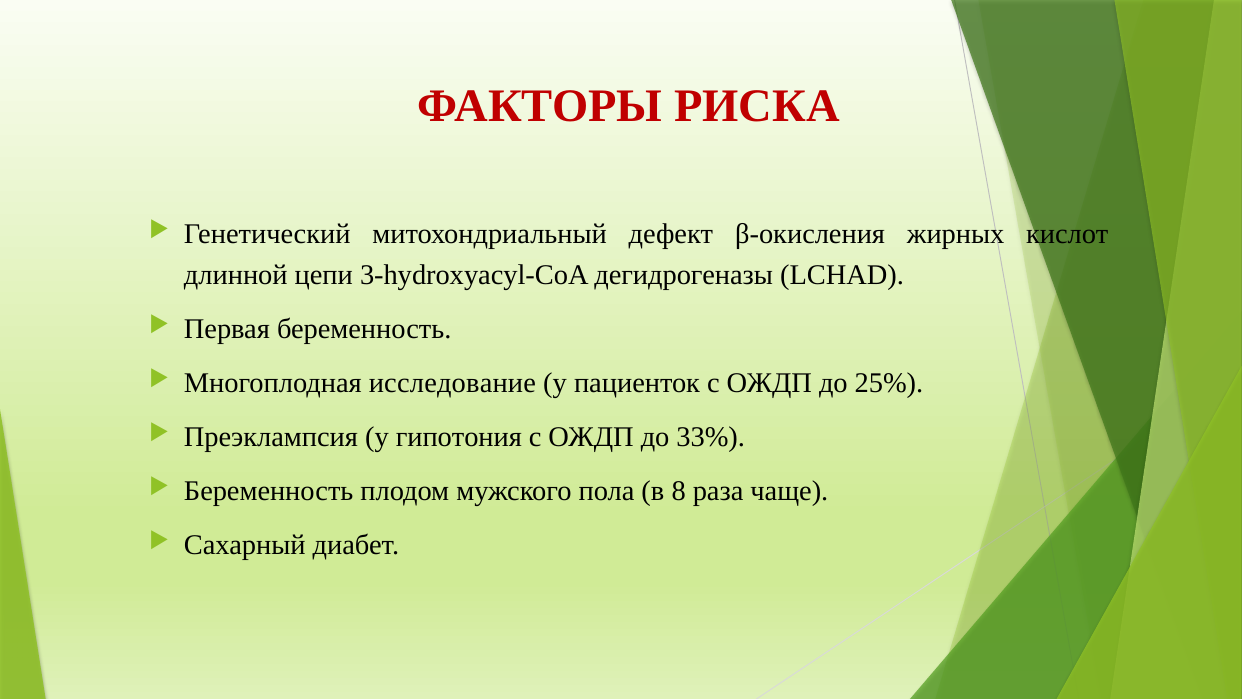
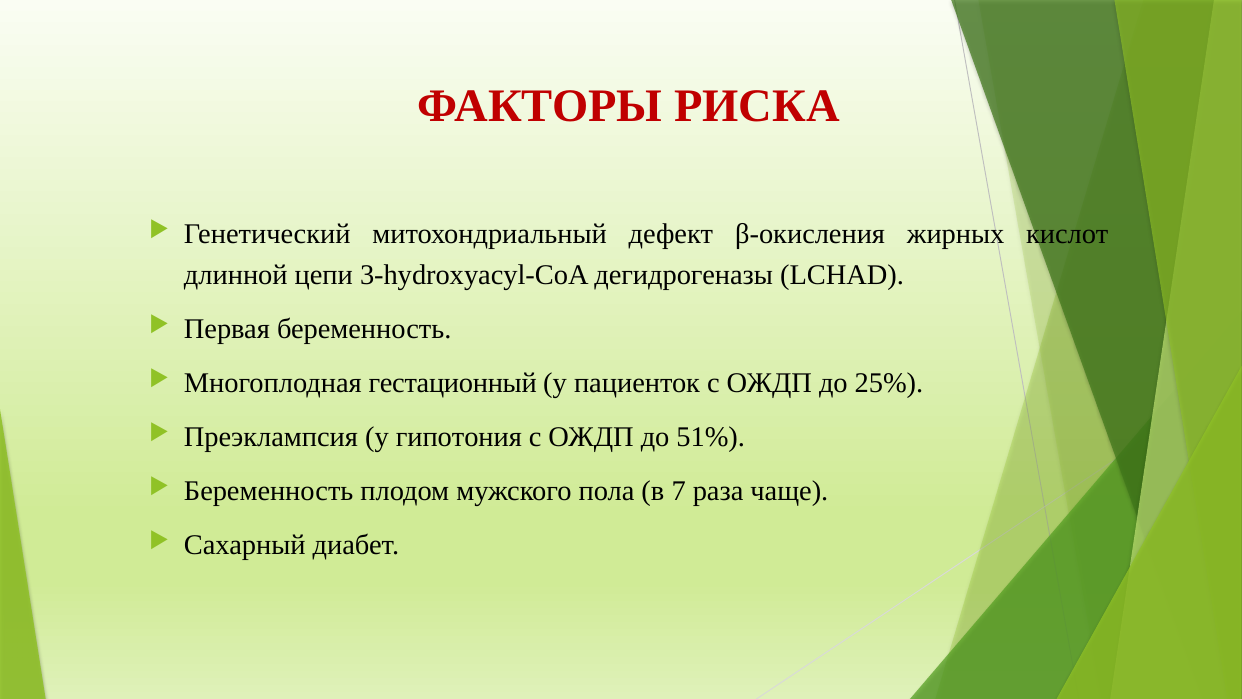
исследование: исследование -> гестационный
33%: 33% -> 51%
8: 8 -> 7
